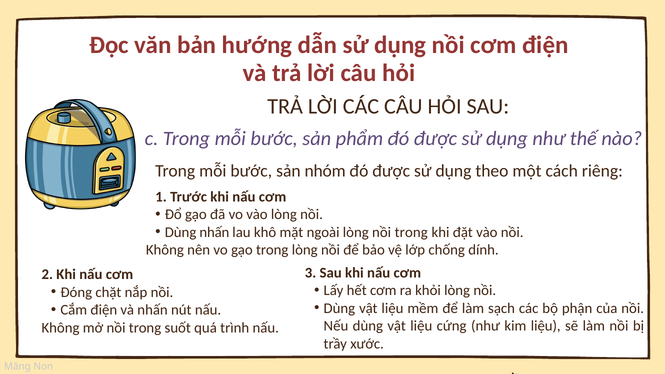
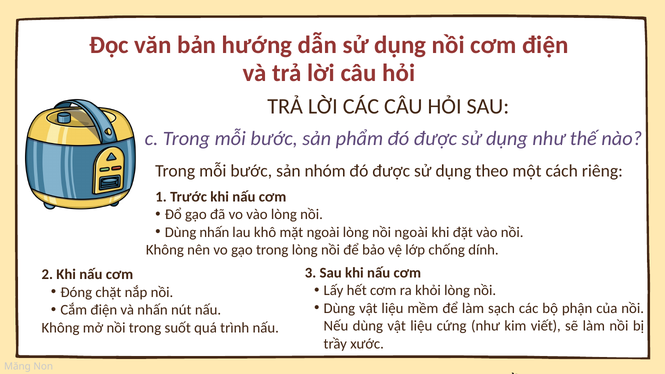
lòng nồi trong: trong -> ngoài
kim liệu: liệu -> viết
